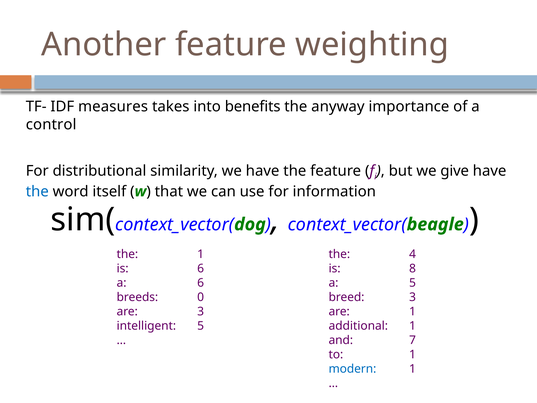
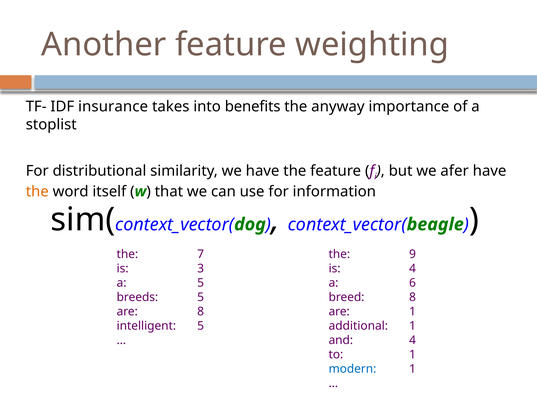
measures: measures -> insurance
control: control -> stoplist
give: give -> afer
the at (37, 191) colour: blue -> orange
the 1: 1 -> 7
4: 4 -> 9
is 6: 6 -> 3
is 8: 8 -> 4
a 6: 6 -> 5
a 5: 5 -> 6
breeds 0: 0 -> 5
breed 3: 3 -> 8
are 3: 3 -> 8
and 7: 7 -> 4
